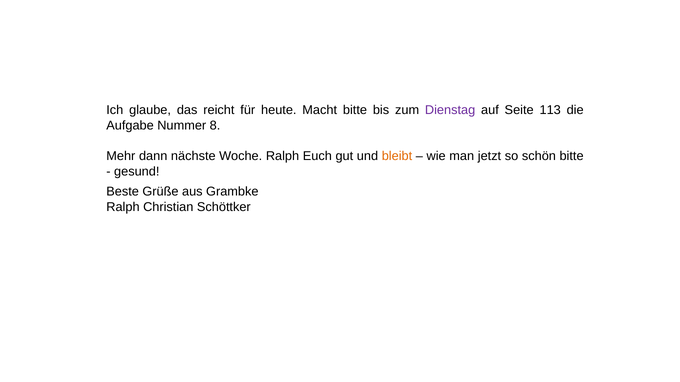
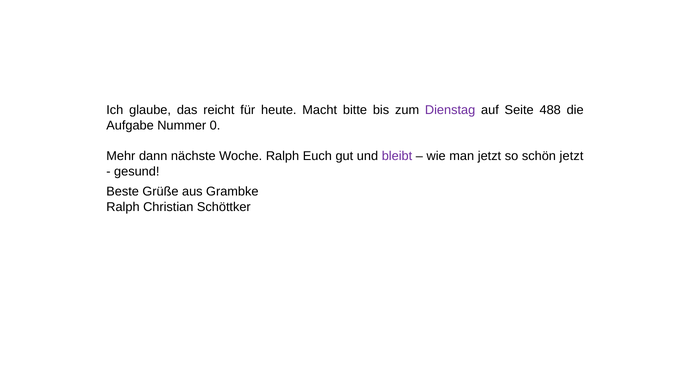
113: 113 -> 488
8: 8 -> 0
bleibt colour: orange -> purple
schön bitte: bitte -> jetzt
